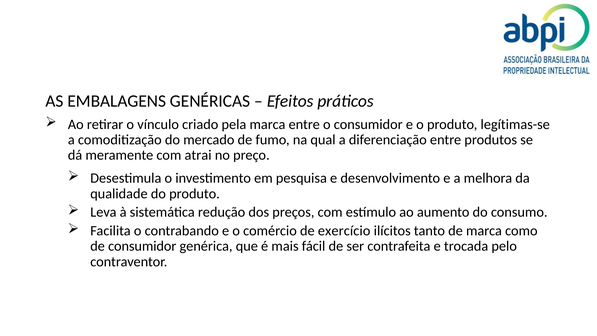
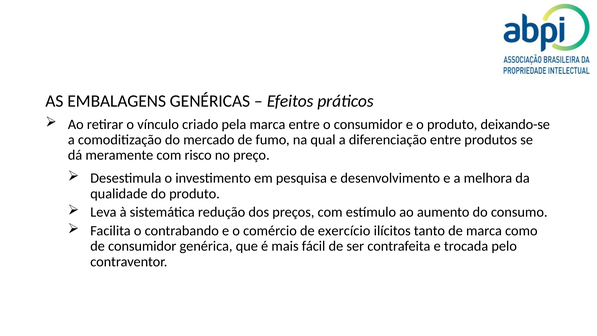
legítimas-se: legítimas-se -> deixando-se
atrai: atrai -> risco
